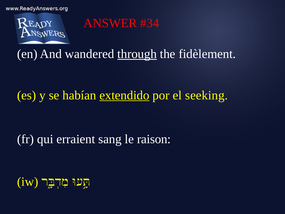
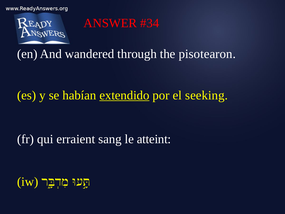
through underline: present -> none
fidèlement: fidèlement -> pisotearon
raison: raison -> atteint
